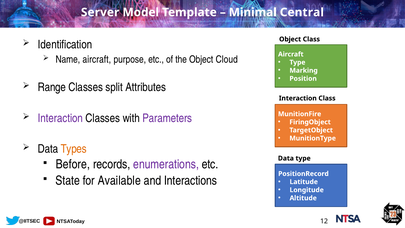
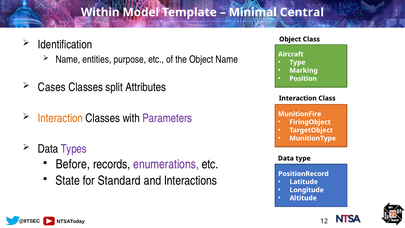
Server: Server -> Within
Name aircraft: aircraft -> entities
Object Cloud: Cloud -> Name
Range: Range -> Cases
Interaction at (60, 118) colour: purple -> orange
Types colour: orange -> purple
Available: Available -> Standard
